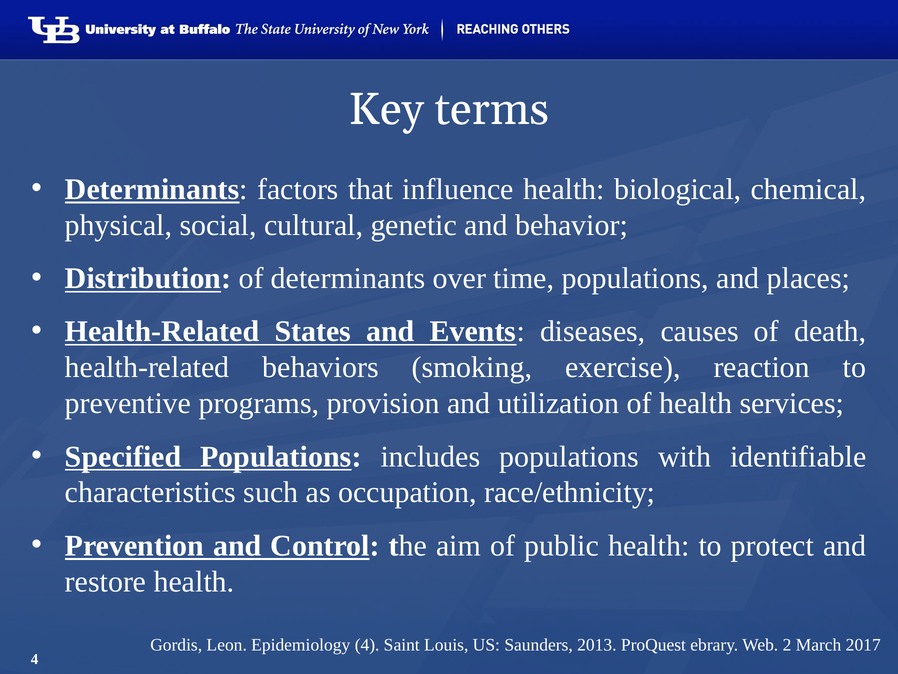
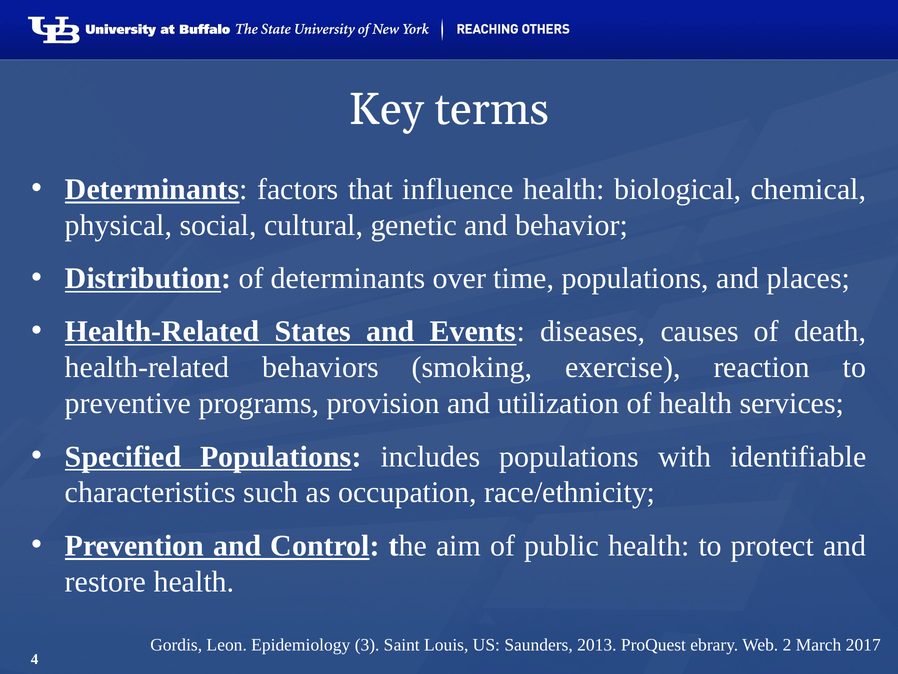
Epidemiology 4: 4 -> 3
